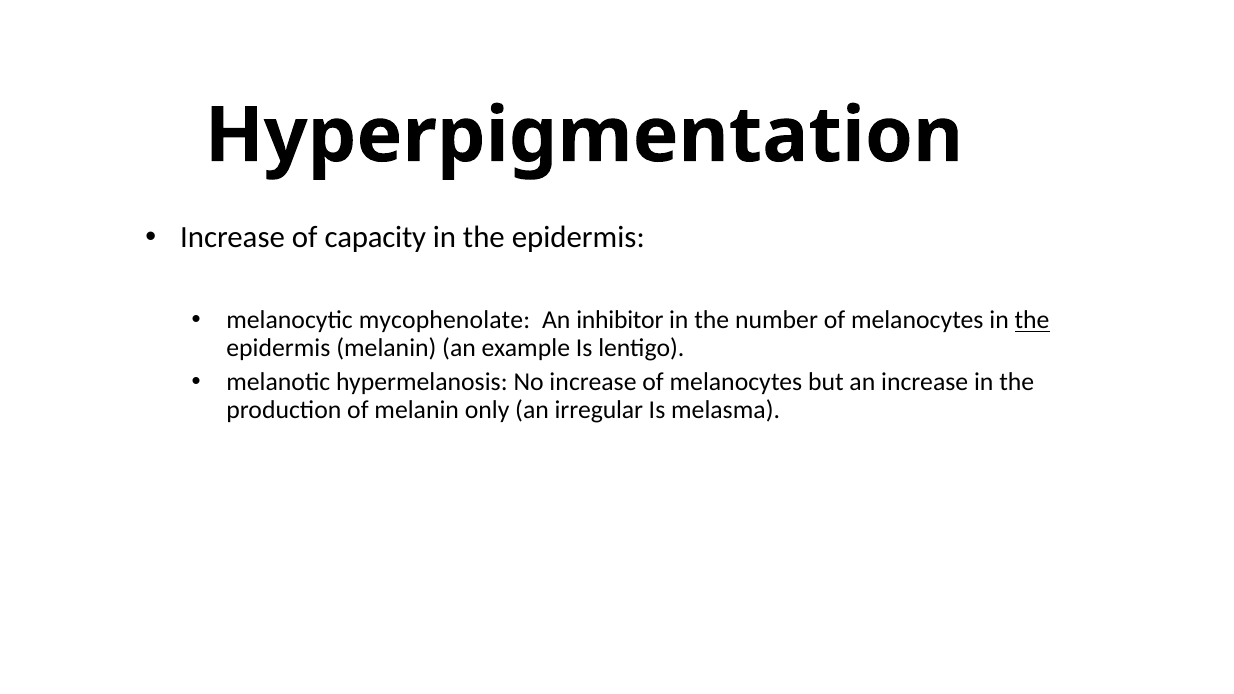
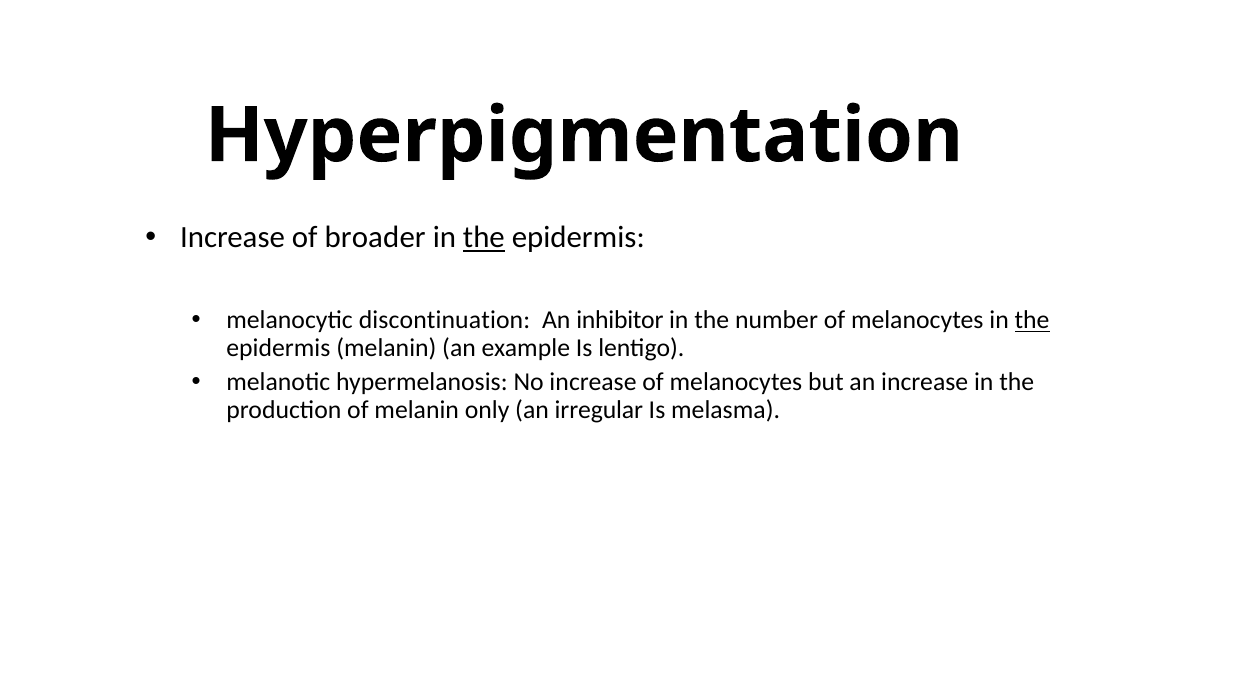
capacity: capacity -> broader
the at (484, 237) underline: none -> present
mycophenolate: mycophenolate -> discontinuation
